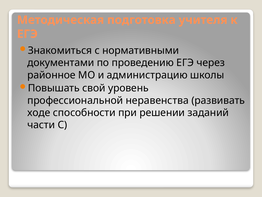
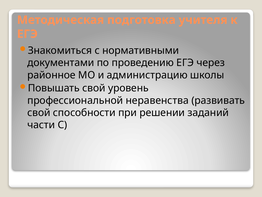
ходе at (39, 112): ходе -> свой
